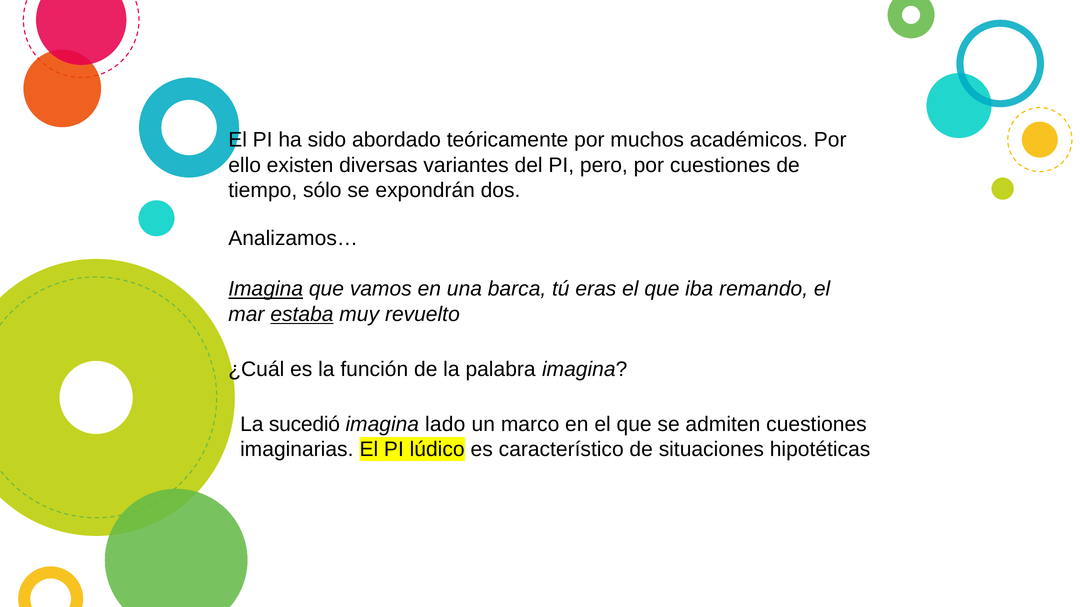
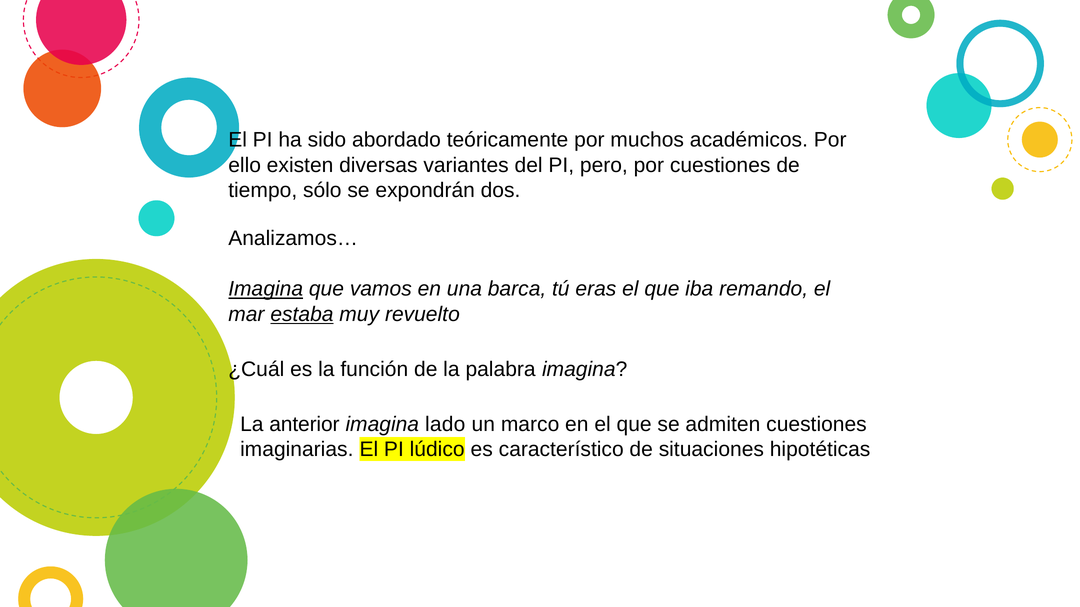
sucedió: sucedió -> anterior
